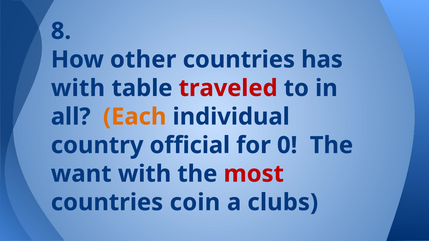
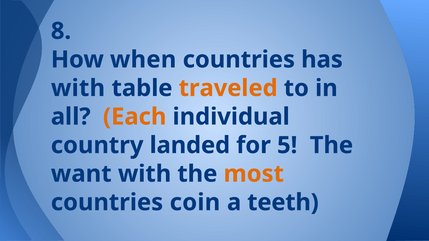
other: other -> when
traveled colour: red -> orange
official: official -> landed
0: 0 -> 5
most colour: red -> orange
clubs: clubs -> teeth
